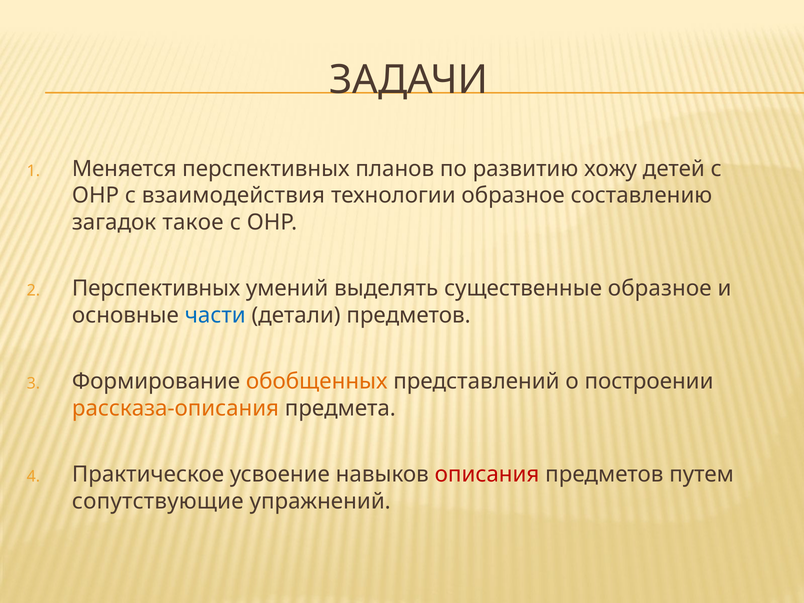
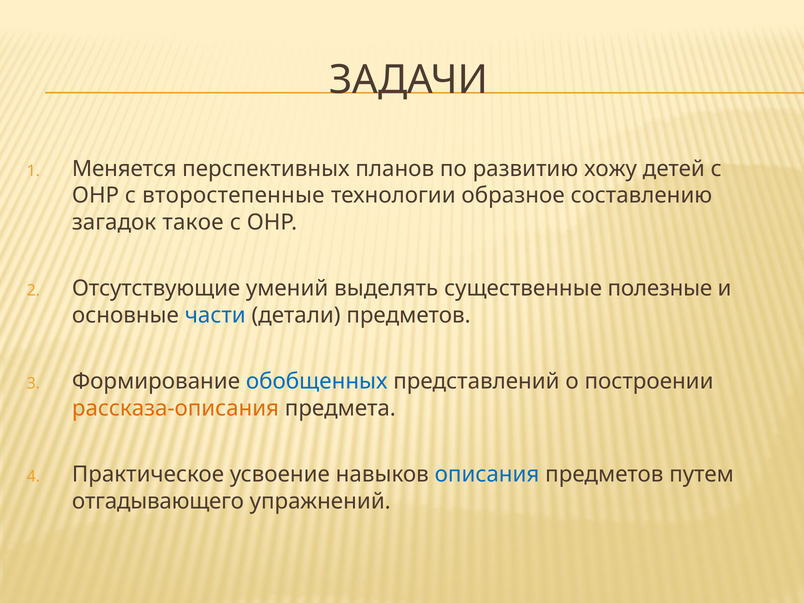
взаимодействия: взаимодействия -> второстепенные
Перспективных at (156, 288): Перспективных -> Отсутствующие
существенные образное: образное -> полезные
обобщенных colour: orange -> blue
описания colour: red -> blue
сопутствующие: сопутствующие -> отгадывающего
